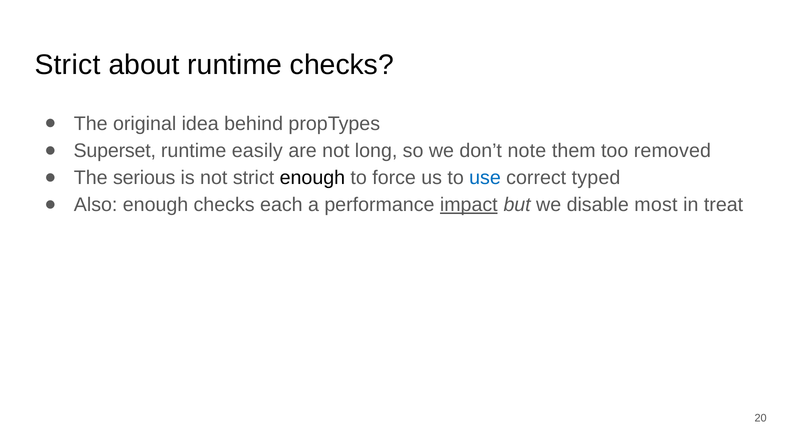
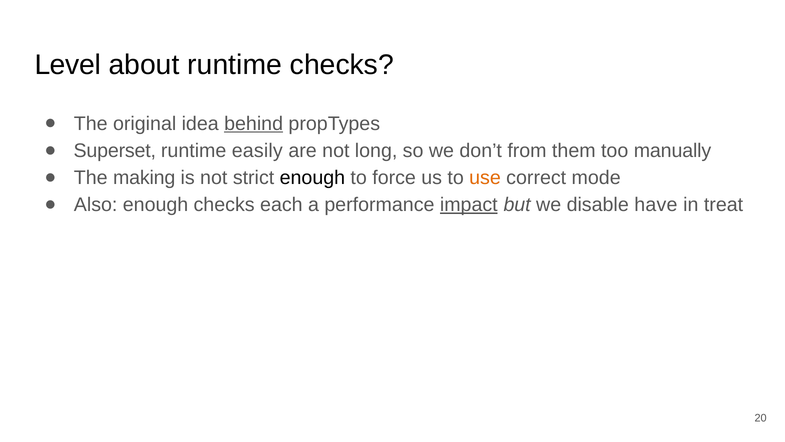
Strict at (68, 65): Strict -> Level
behind underline: none -> present
note: note -> from
removed: removed -> manually
serious: serious -> making
use colour: blue -> orange
typed: typed -> mode
most: most -> have
